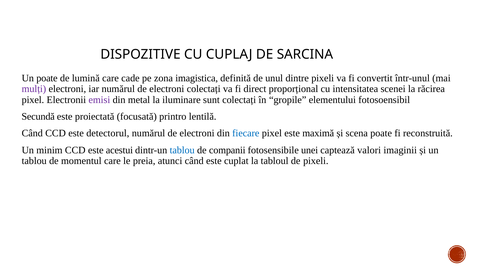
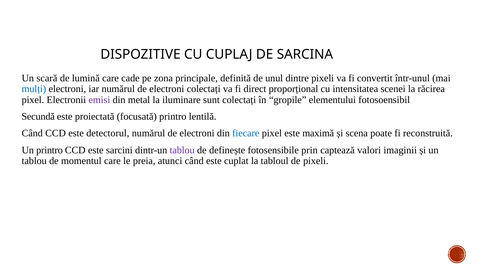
Un poate: poate -> scară
imagistica: imagistica -> principale
mulți colour: purple -> blue
Un minim: minim -> printro
acestui: acestui -> sarcini
tablou at (182, 150) colour: blue -> purple
companii: companii -> definește
unei: unei -> prin
